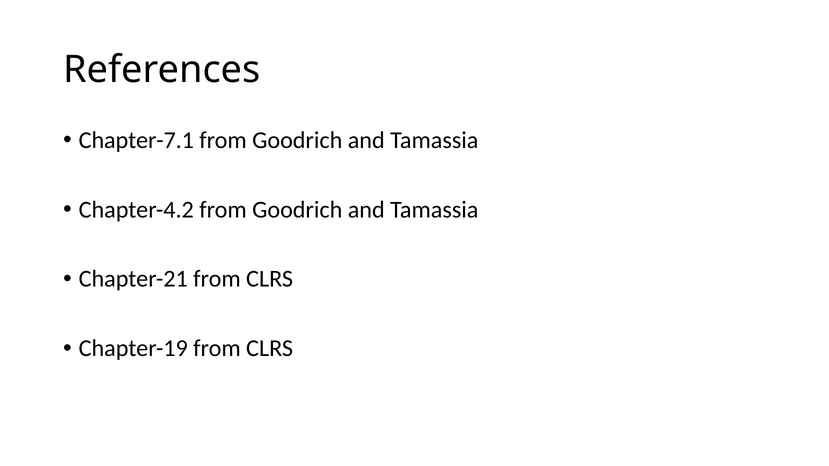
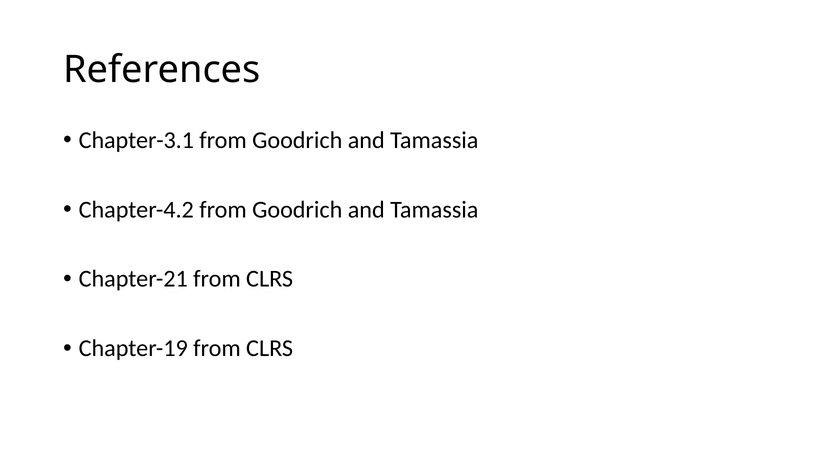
Chapter-7.1: Chapter-7.1 -> Chapter-3.1
